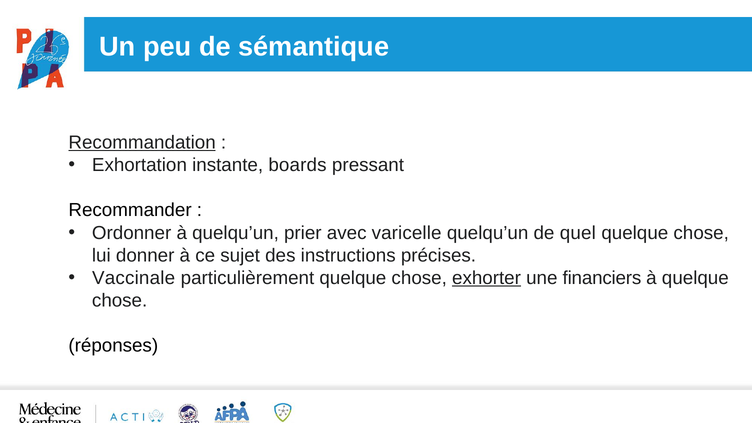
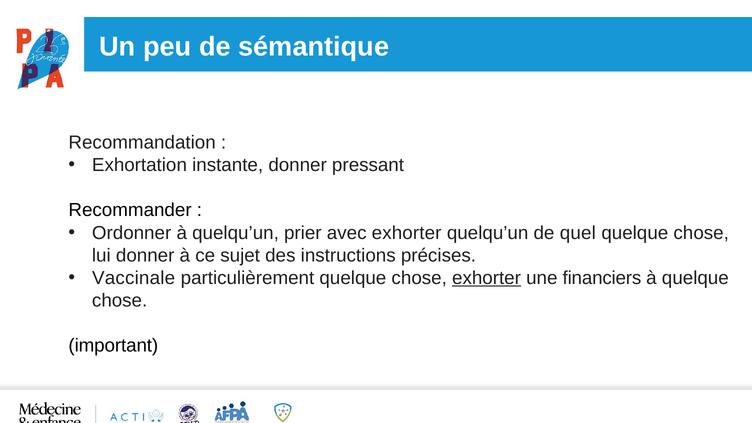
Recommandation underline: present -> none
instante boards: boards -> donner
avec varicelle: varicelle -> exhorter
réponses: réponses -> important
